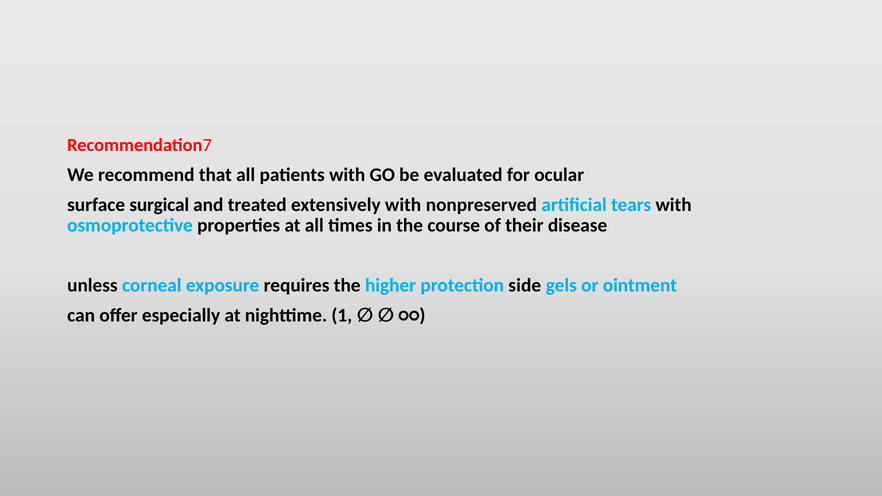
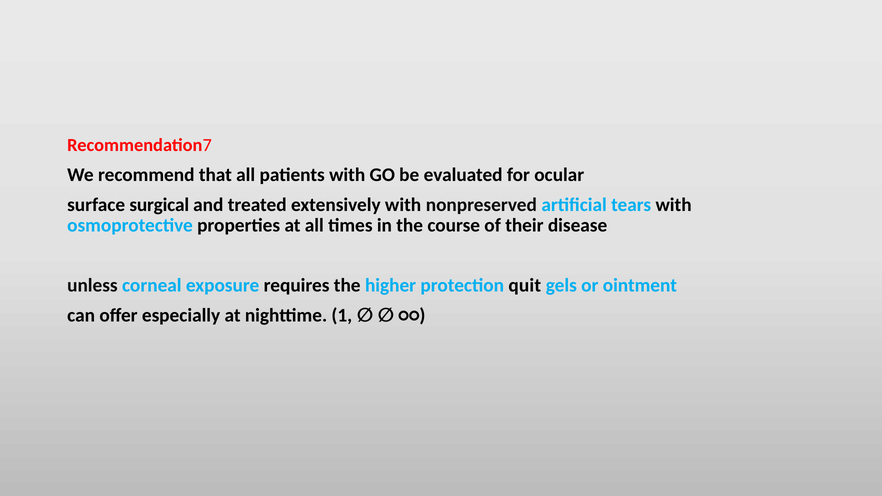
side: side -> quit
